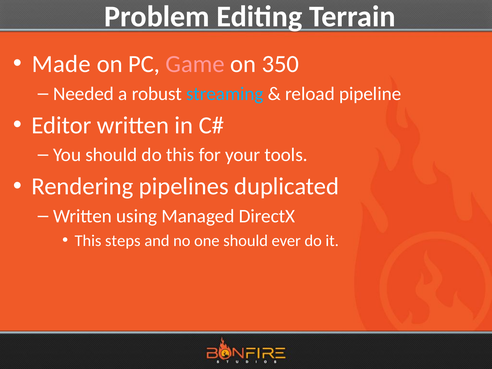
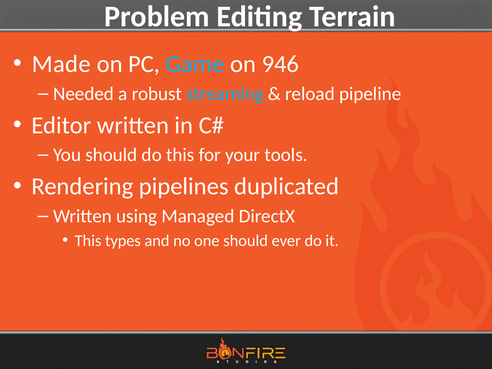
Game colour: pink -> light blue
350: 350 -> 946
steps: steps -> types
